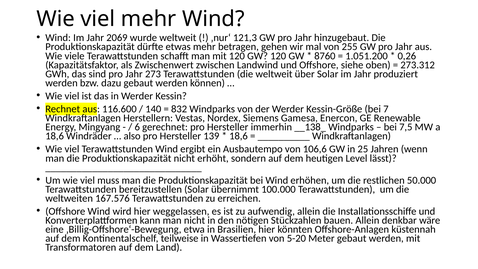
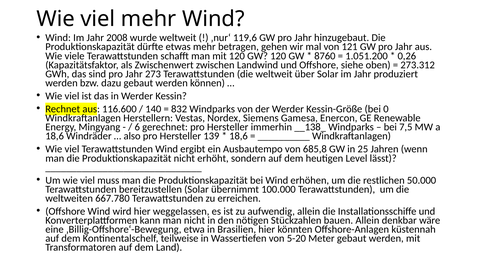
2069: 2069 -> 2008
121,3: 121,3 -> 119,6
255: 255 -> 121
7: 7 -> 0
106,6: 106,6 -> 685,8
167.576: 167.576 -> 667.780
